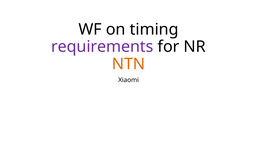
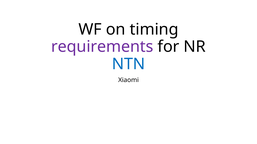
NTN colour: orange -> blue
